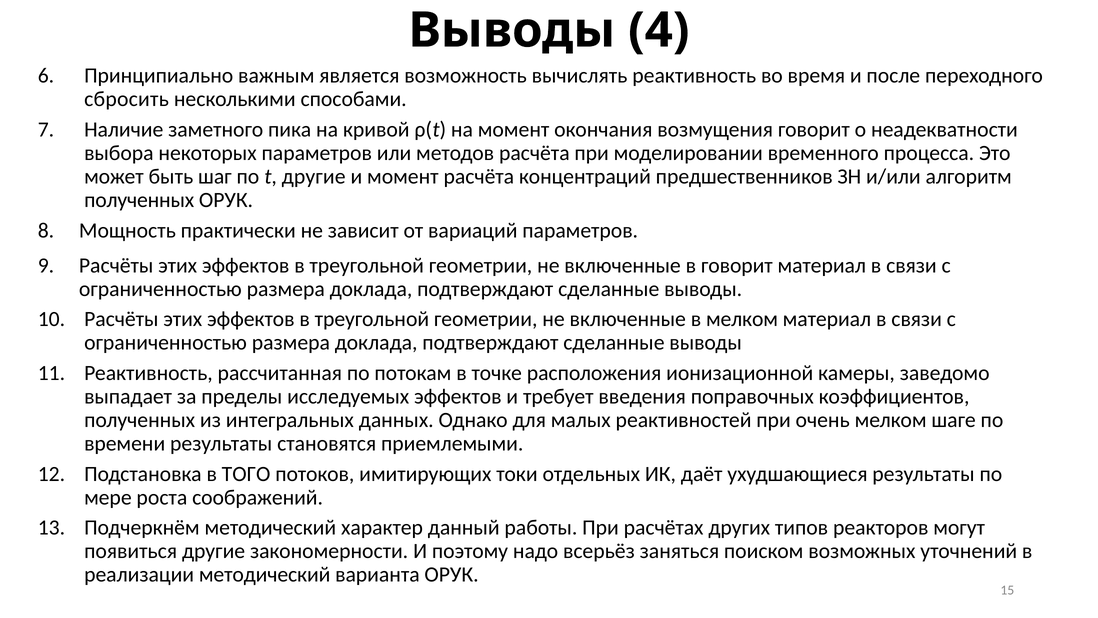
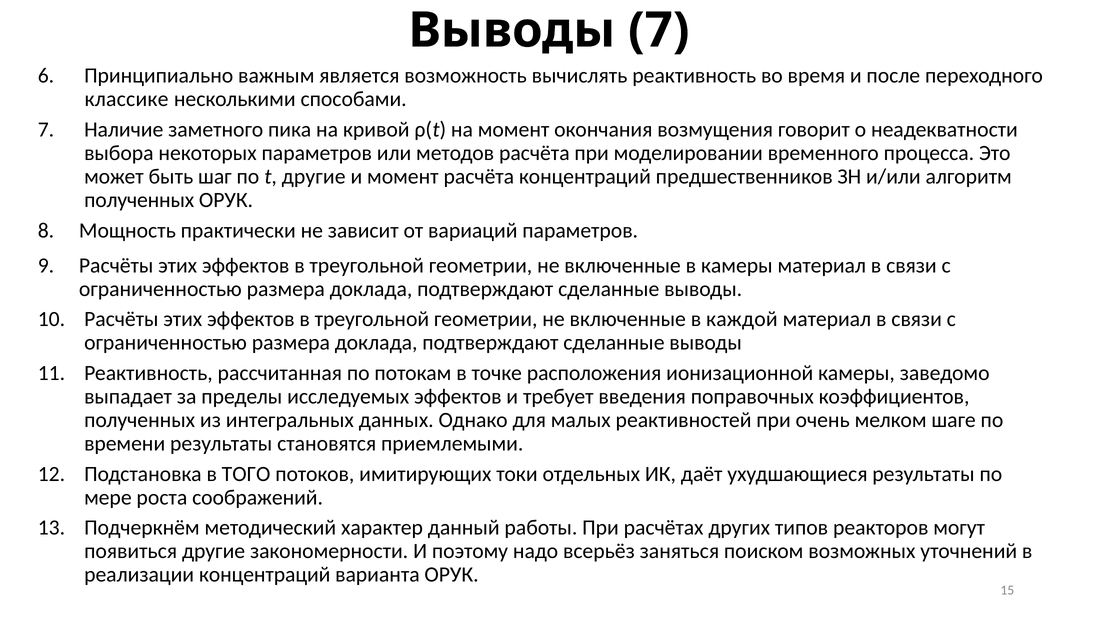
Выводы 4: 4 -> 7
сбросить: сбросить -> классике
в говорит: говорит -> камеры
в мелком: мелком -> каждой
реализации методический: методический -> концентраций
